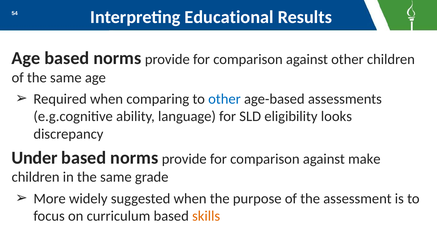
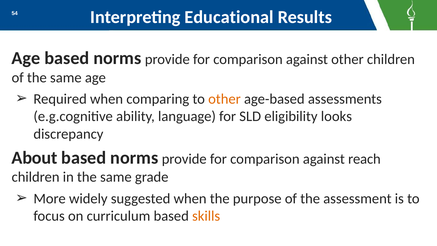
other at (224, 99) colour: blue -> orange
Under: Under -> About
make: make -> reach
